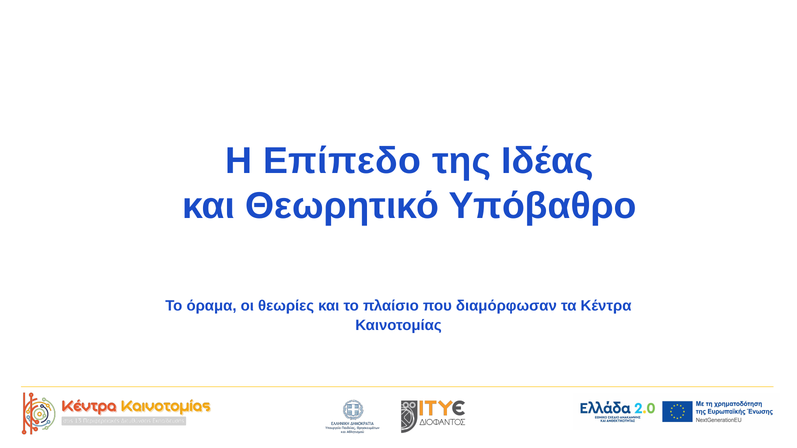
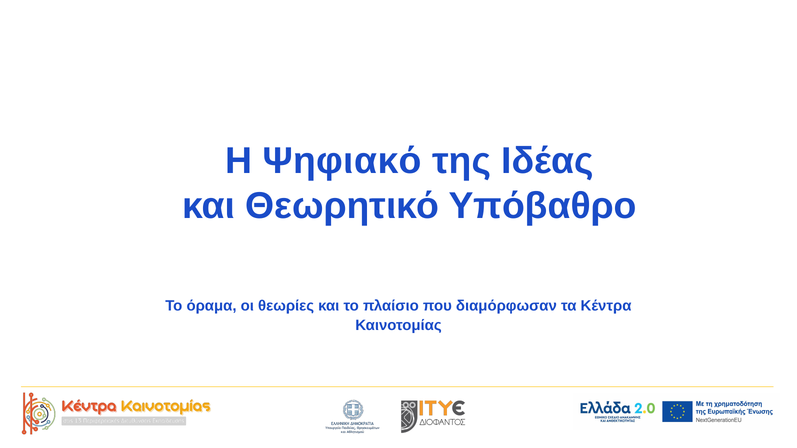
Επίπεδο: Επίπεδο -> Ψηφιακό
